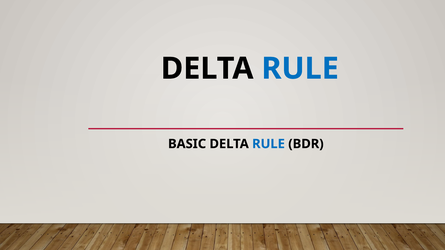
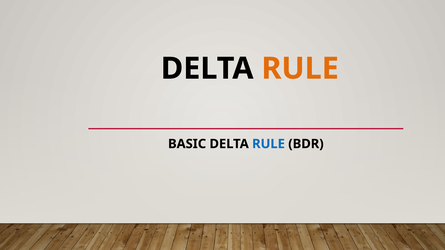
RULE at (300, 69) colour: blue -> orange
